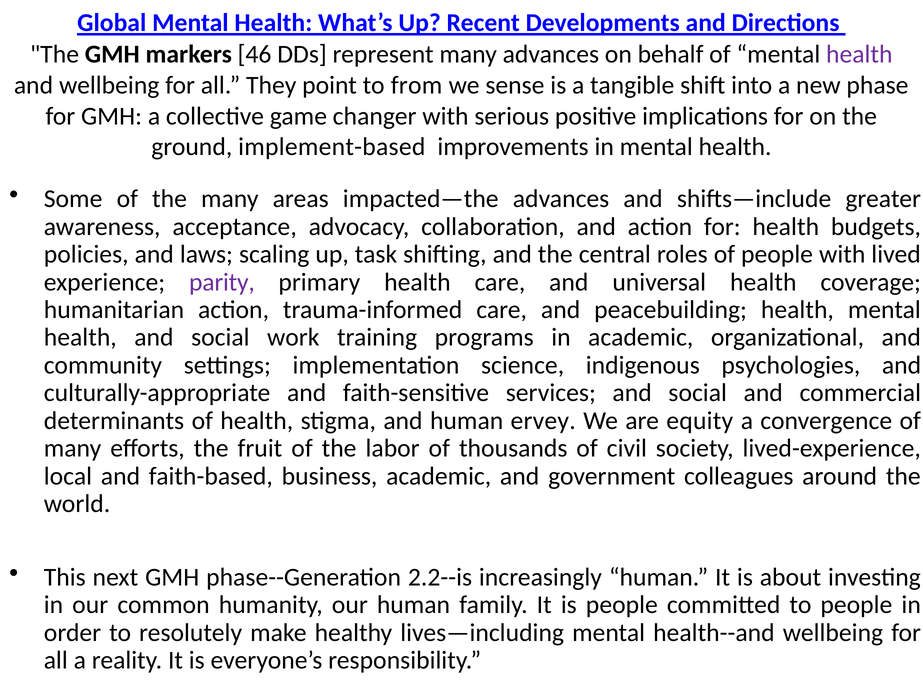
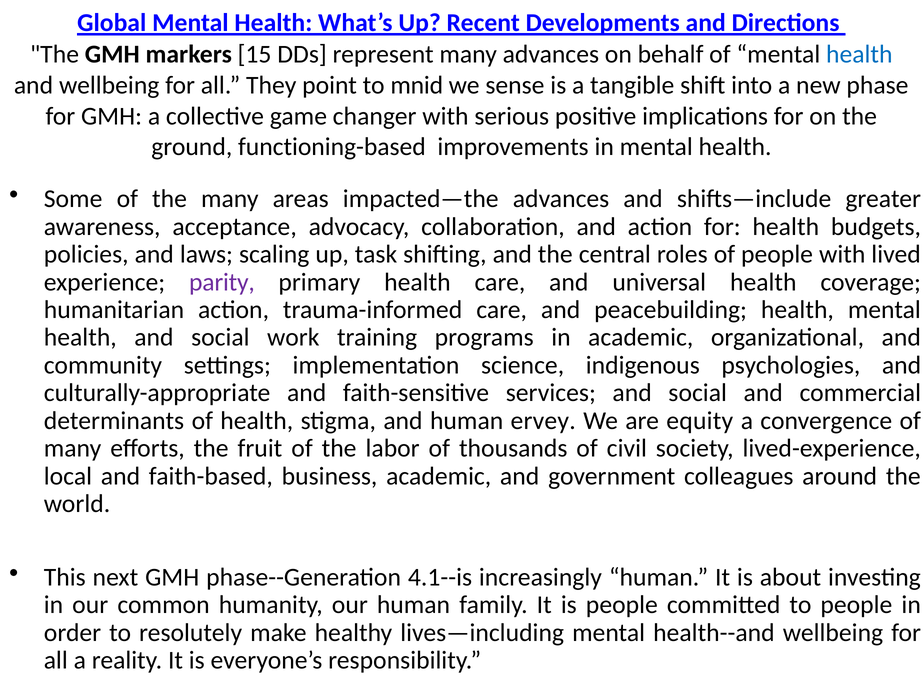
46: 46 -> 15
health at (859, 54) colour: purple -> blue
from: from -> mnid
implement-based: implement-based -> functioning-based
2.2--is: 2.2--is -> 4.1--is
